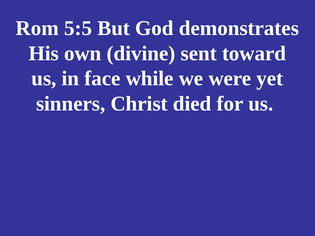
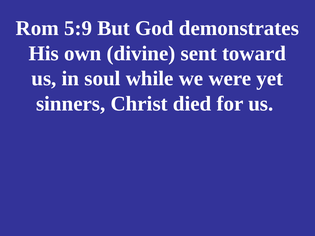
5:5: 5:5 -> 5:9
face: face -> soul
